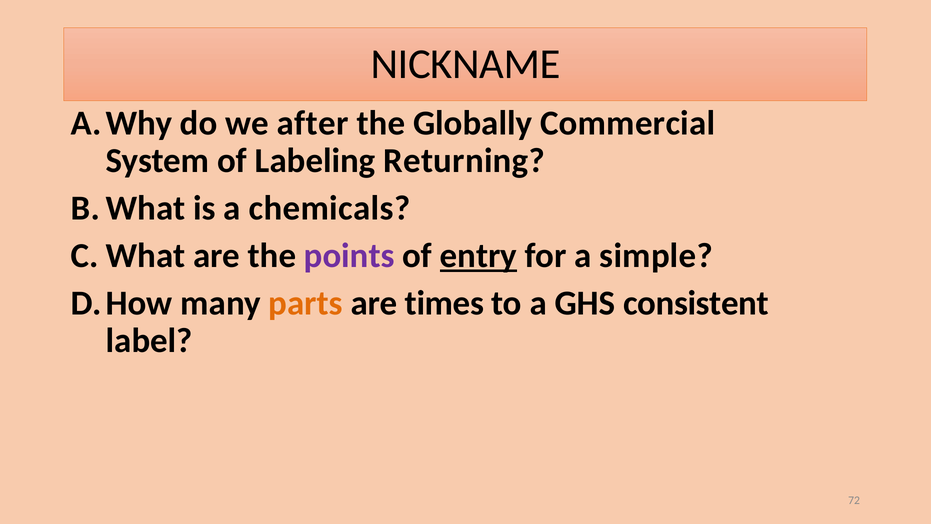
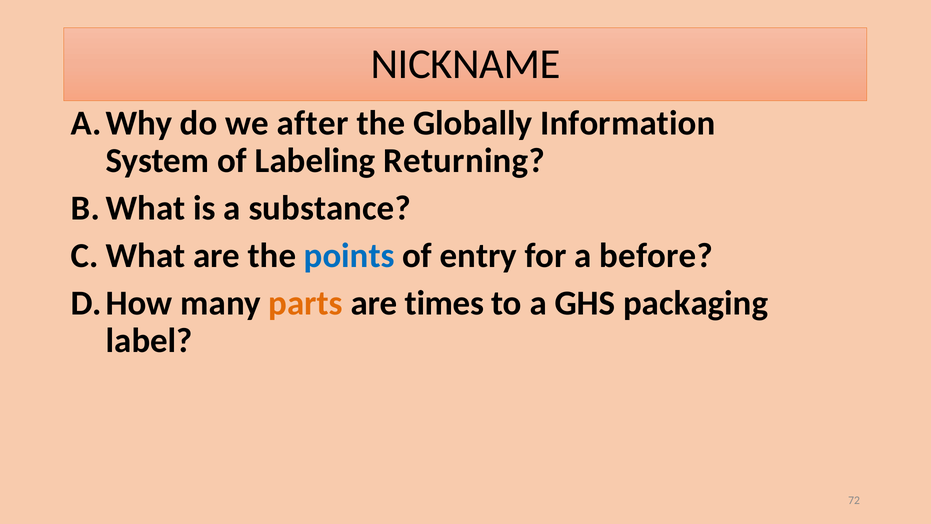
Commercial: Commercial -> Information
chemicals: chemicals -> substance
points colour: purple -> blue
entry underline: present -> none
simple: simple -> before
consistent: consistent -> packaging
